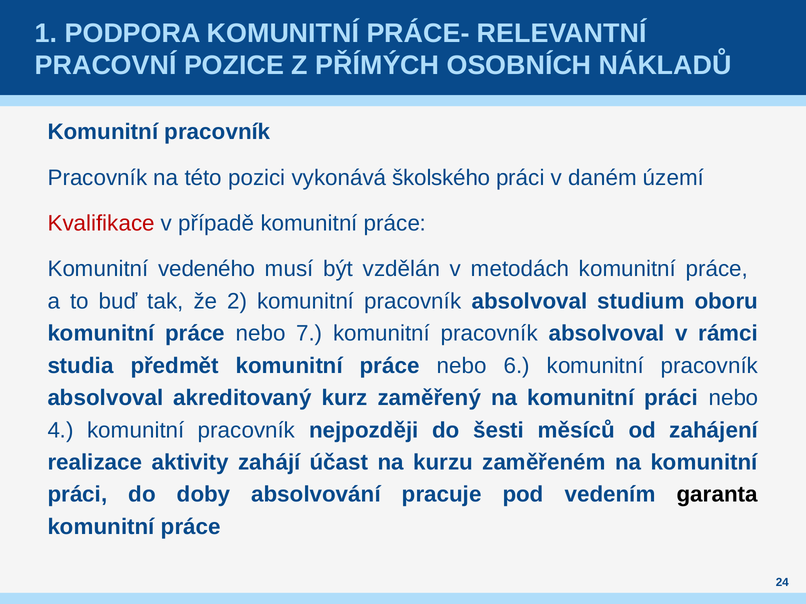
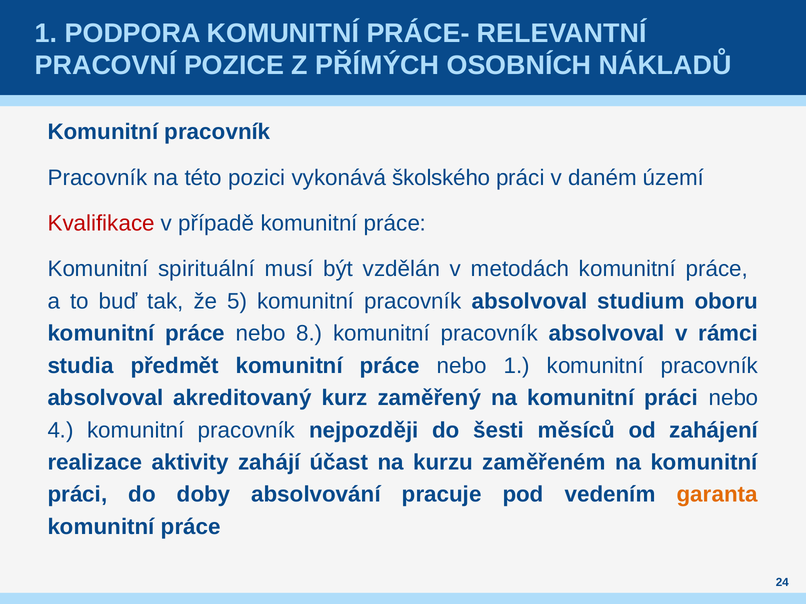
vedeného: vedeného -> spirituální
2: 2 -> 5
7: 7 -> 8
nebo 6: 6 -> 1
garanta colour: black -> orange
